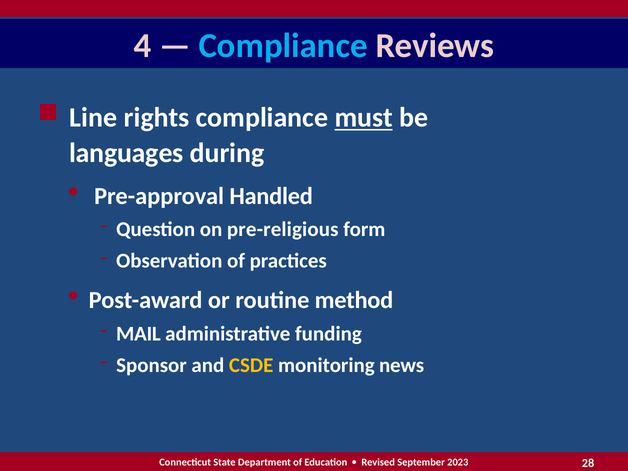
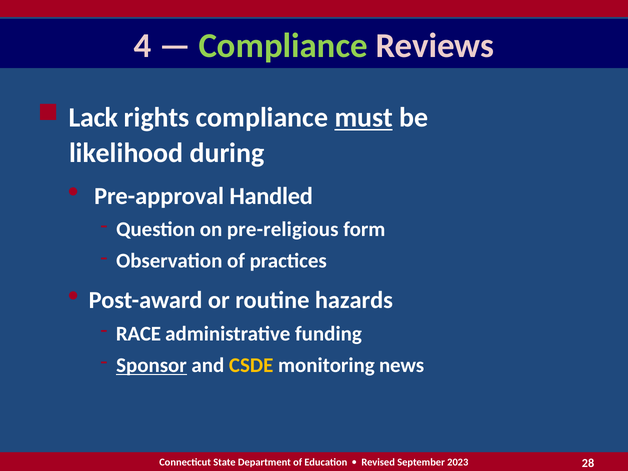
Compliance at (283, 46) colour: light blue -> light green
Line: Line -> Lack
languages: languages -> likelihood
method: method -> hazards
MAIL: MAIL -> RACE
Sponsor underline: none -> present
